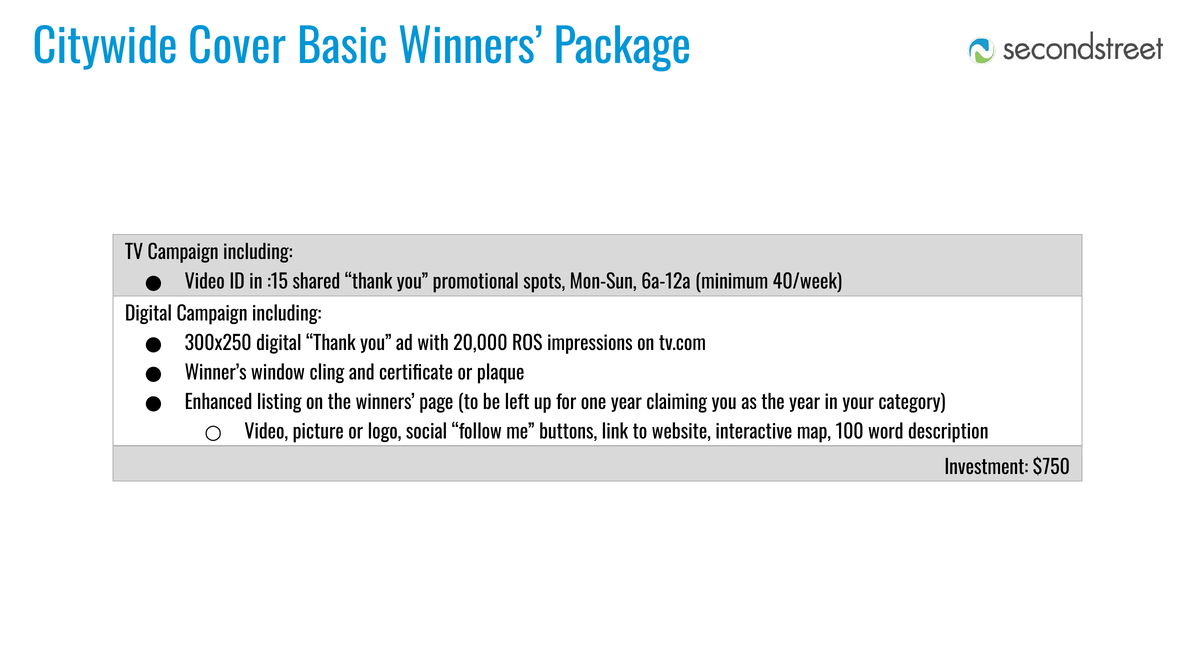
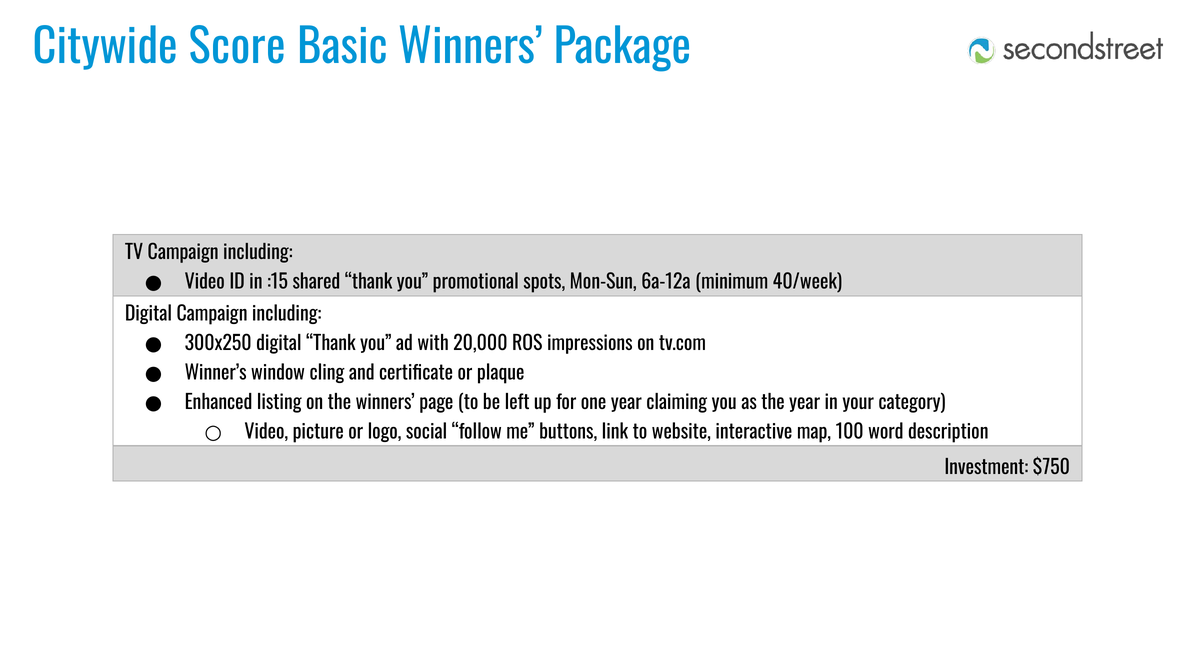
Cover: Cover -> Score
